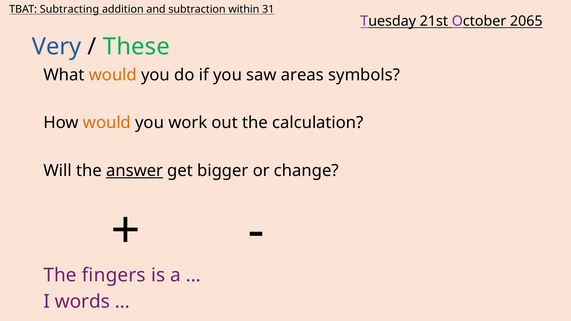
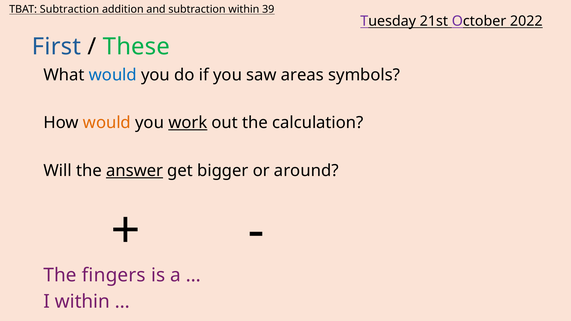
TBAT Subtracting: Subtracting -> Subtraction
31: 31 -> 39
2065: 2065 -> 2022
Very: Very -> First
would at (113, 75) colour: orange -> blue
work underline: none -> present
change: change -> around
I words: words -> within
